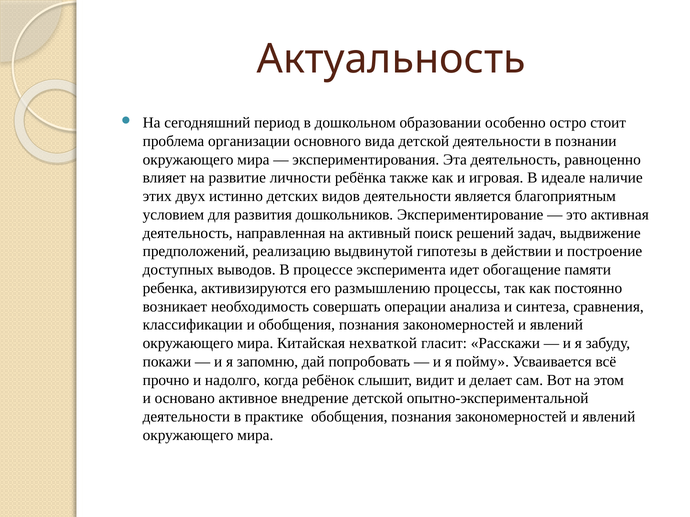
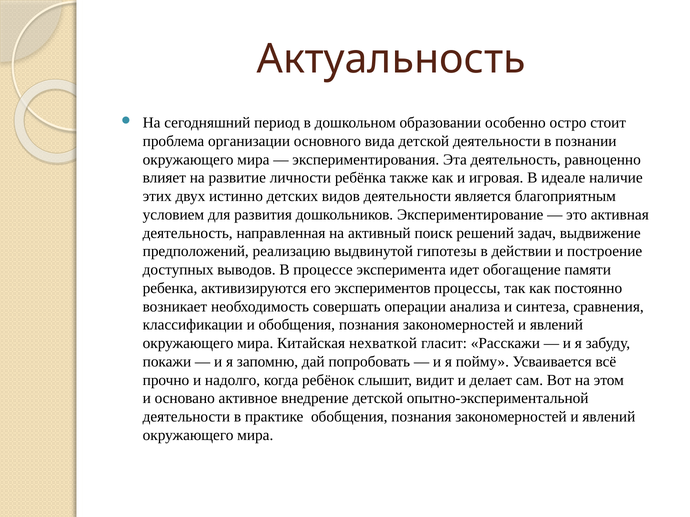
размышлению: размышлению -> экспериментов
